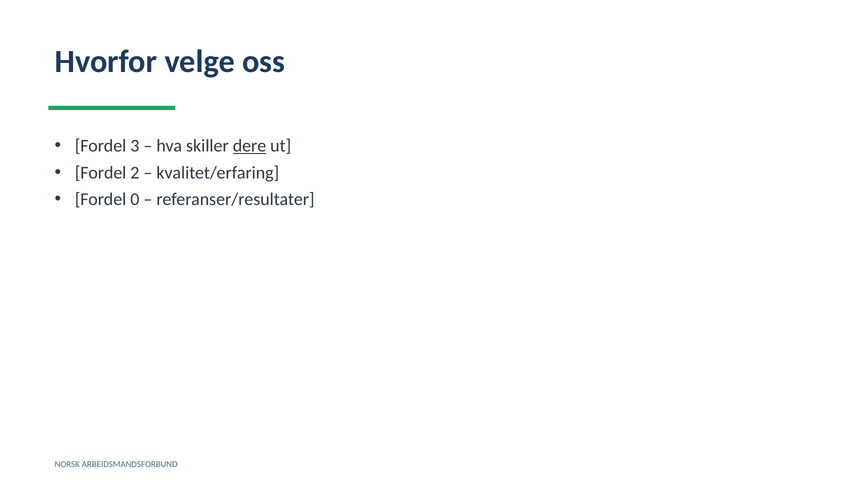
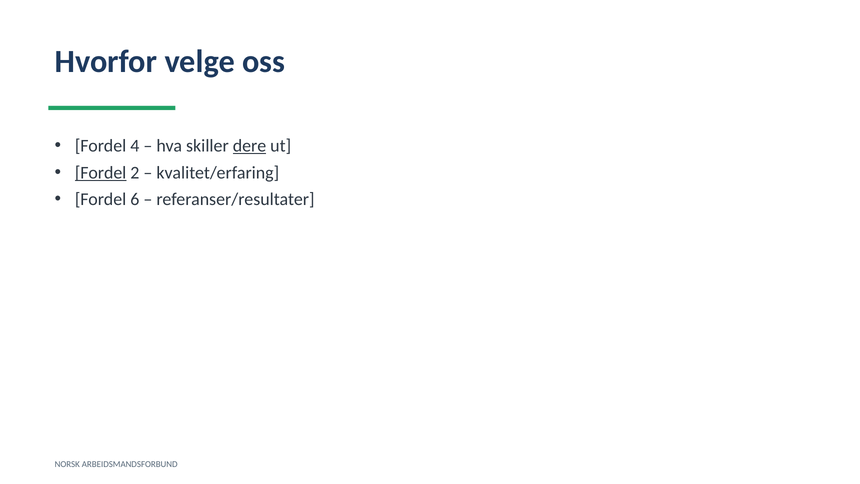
3: 3 -> 4
Fordel at (101, 173) underline: none -> present
0: 0 -> 6
